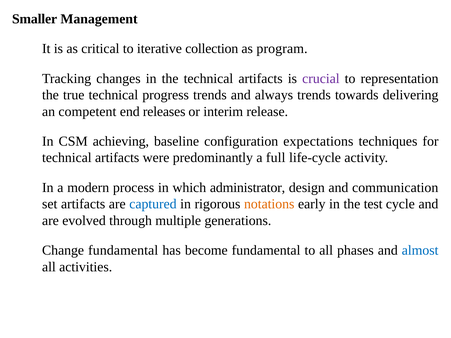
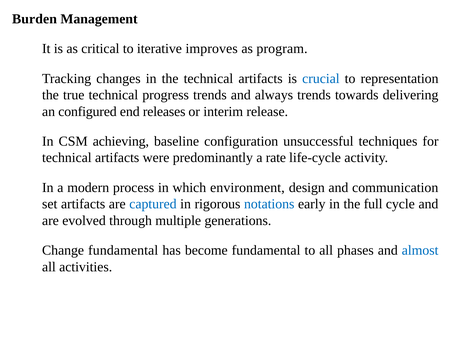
Smaller: Smaller -> Burden
collection: collection -> improves
crucial colour: purple -> blue
competent: competent -> configured
expectations: expectations -> unsuccessful
full: full -> rate
administrator: administrator -> environment
notations colour: orange -> blue
test: test -> full
